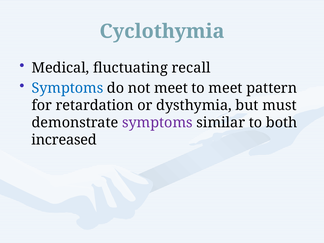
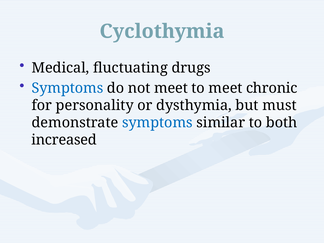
recall: recall -> drugs
pattern: pattern -> chronic
retardation: retardation -> personality
symptoms at (157, 123) colour: purple -> blue
